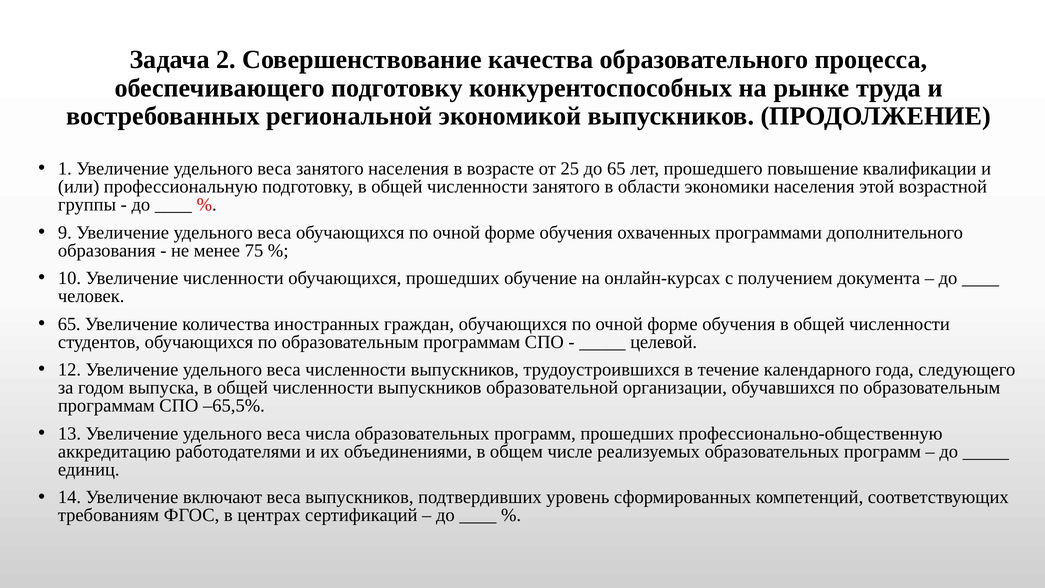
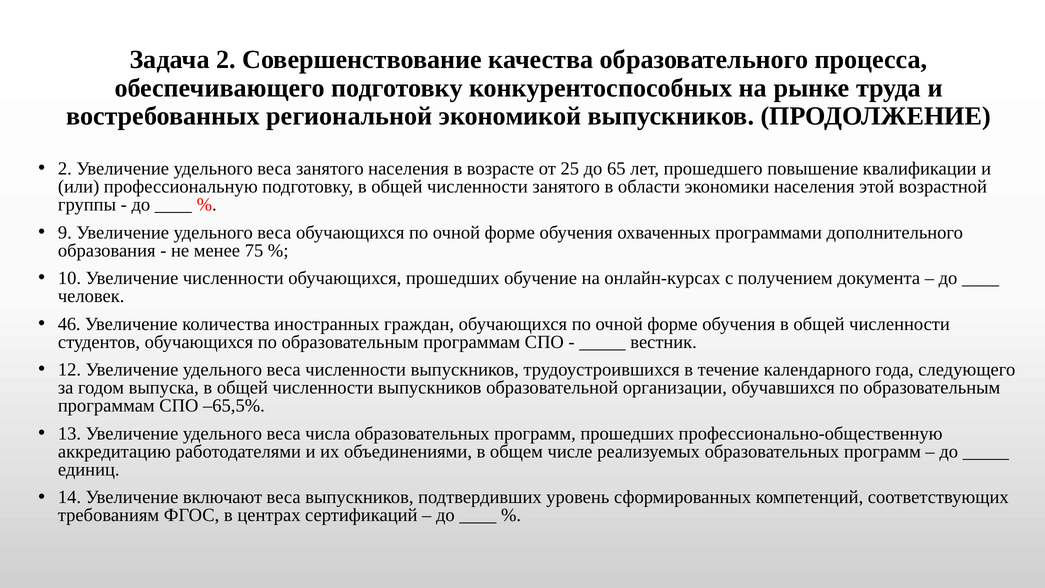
1 at (65, 169): 1 -> 2
65 at (69, 324): 65 -> 46
целевой: целевой -> вестник
